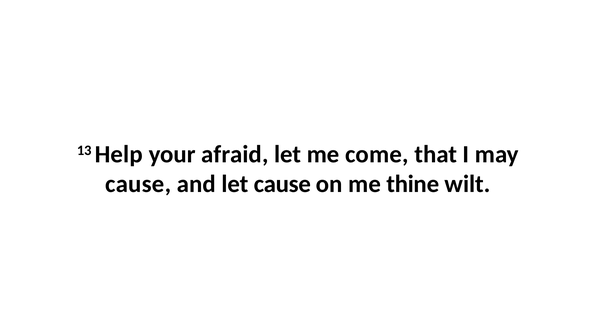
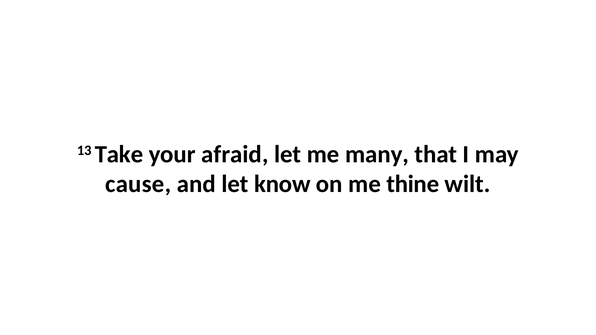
Help: Help -> Take
come: come -> many
let cause: cause -> know
